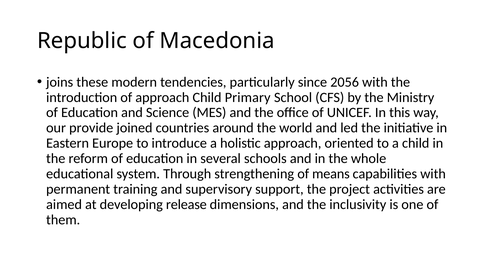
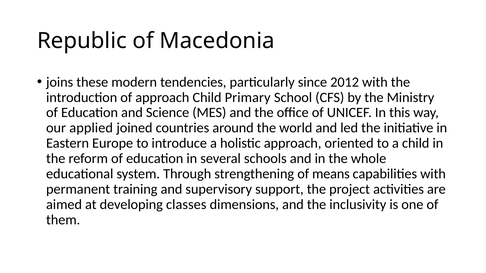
2056: 2056 -> 2012
provide: provide -> applied
release: release -> classes
